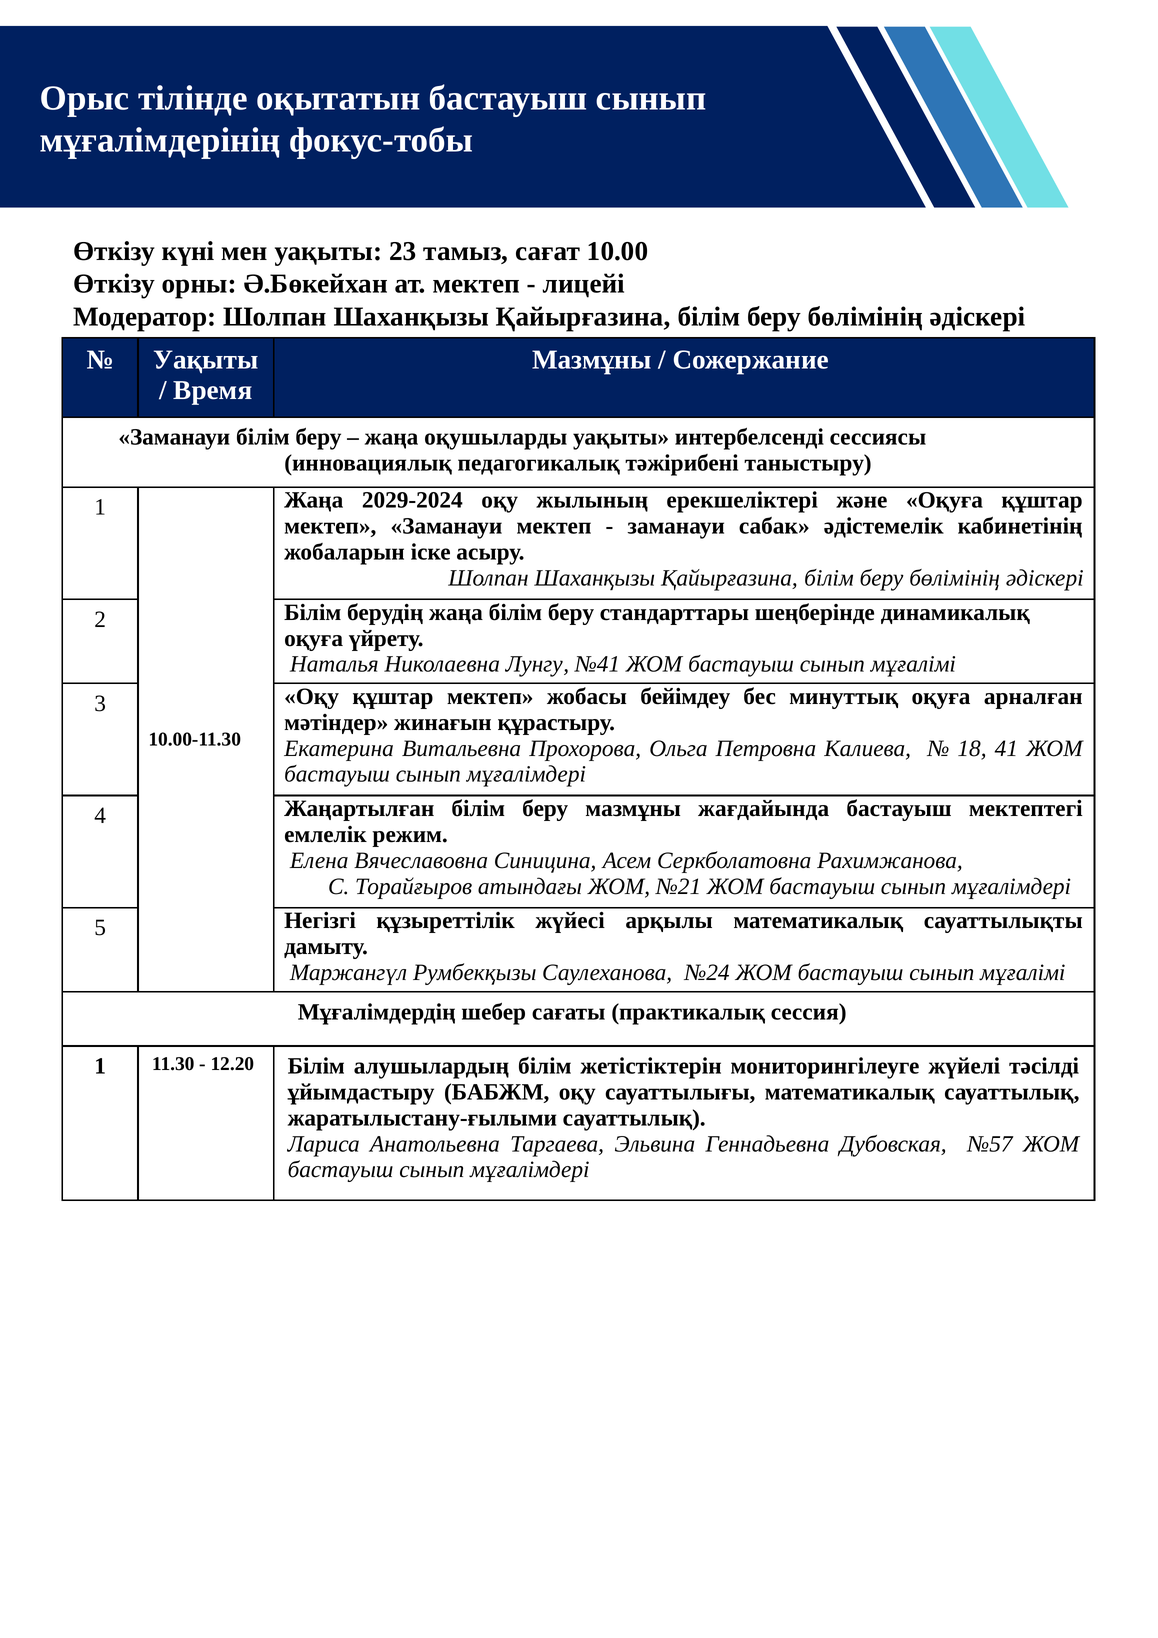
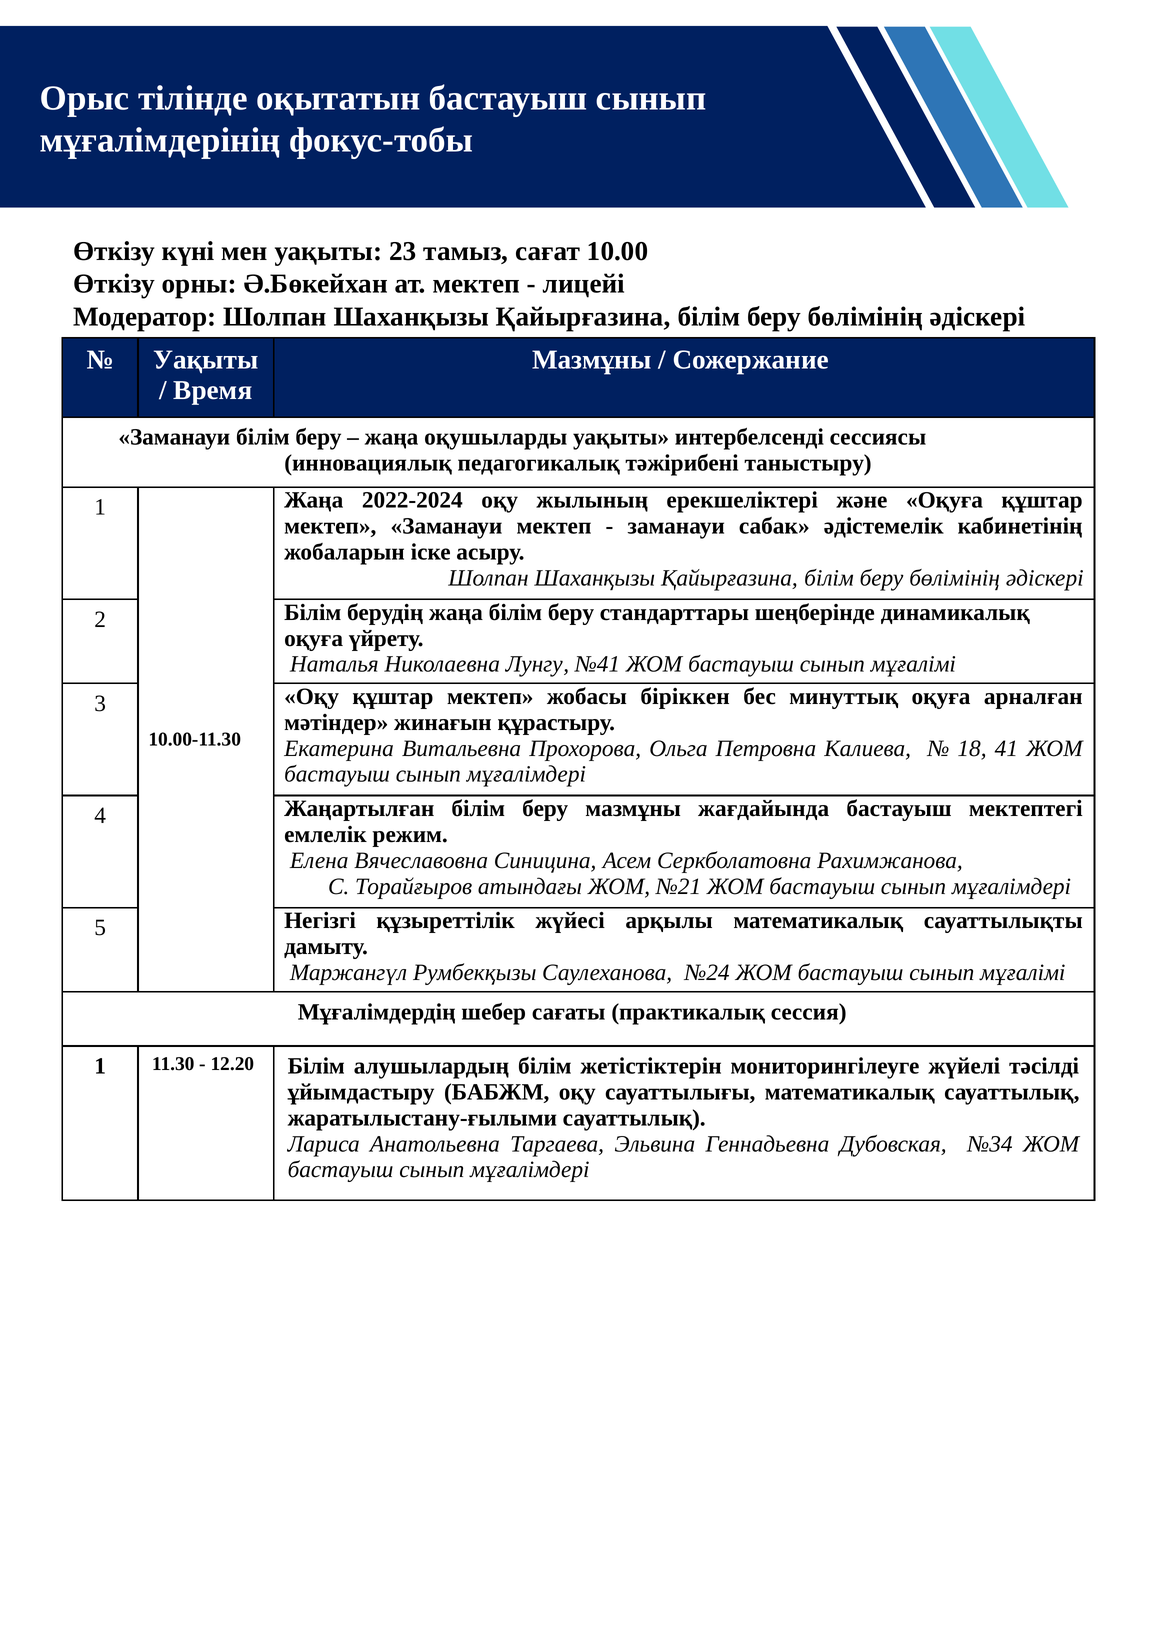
2029-2024: 2029-2024 -> 2022-2024
бейімдеу: бейімдеу -> біріккен
№57: №57 -> №34
